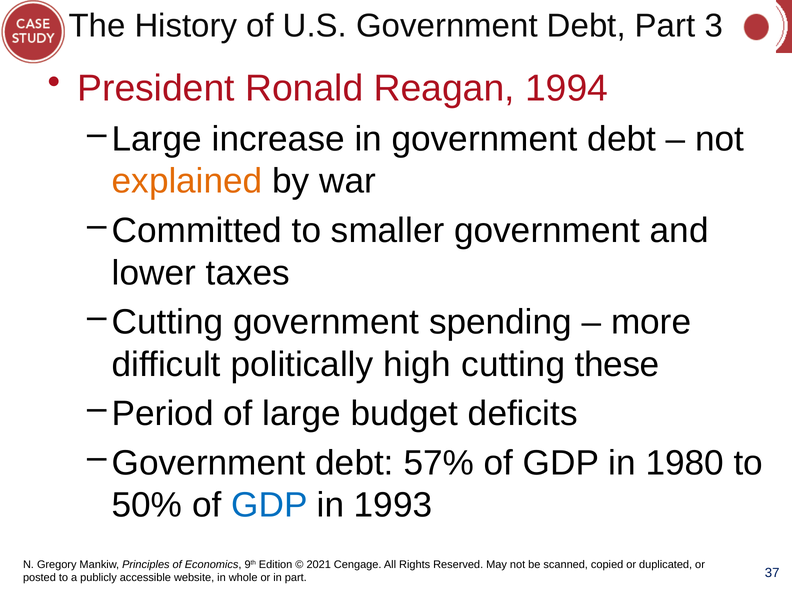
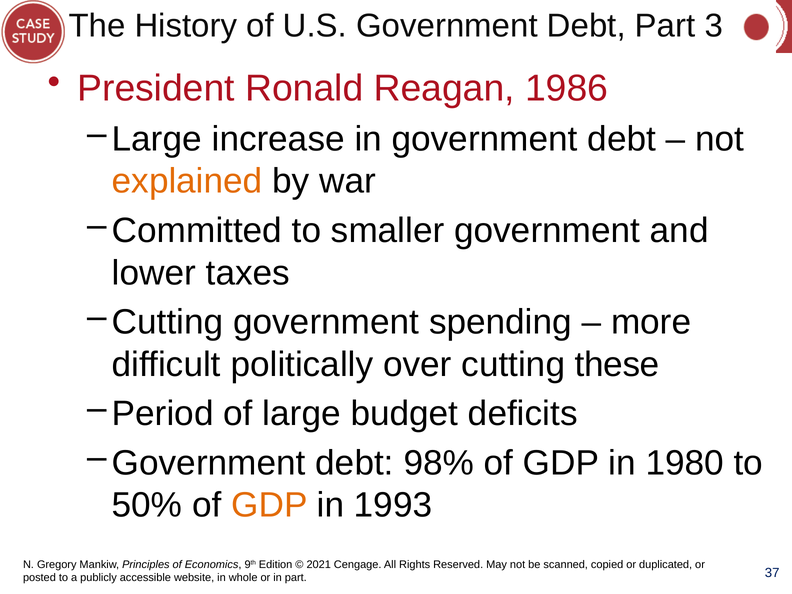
1994: 1994 -> 1986
high: high -> over
57%: 57% -> 98%
GDP at (269, 505) colour: blue -> orange
